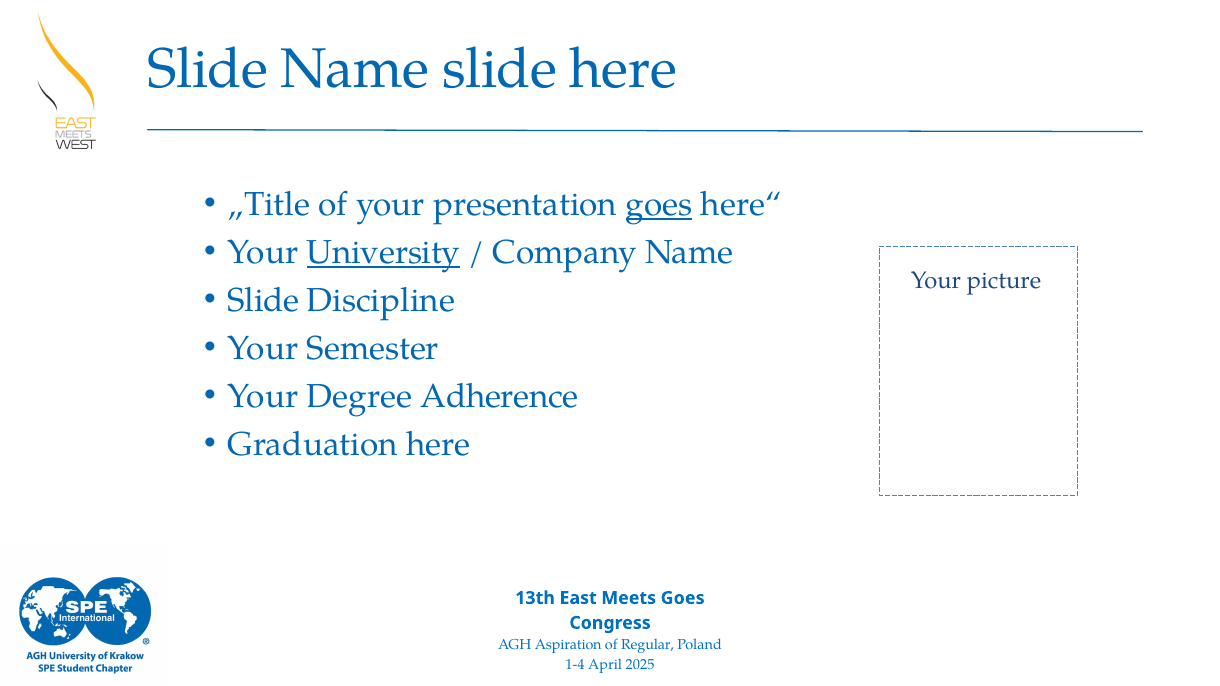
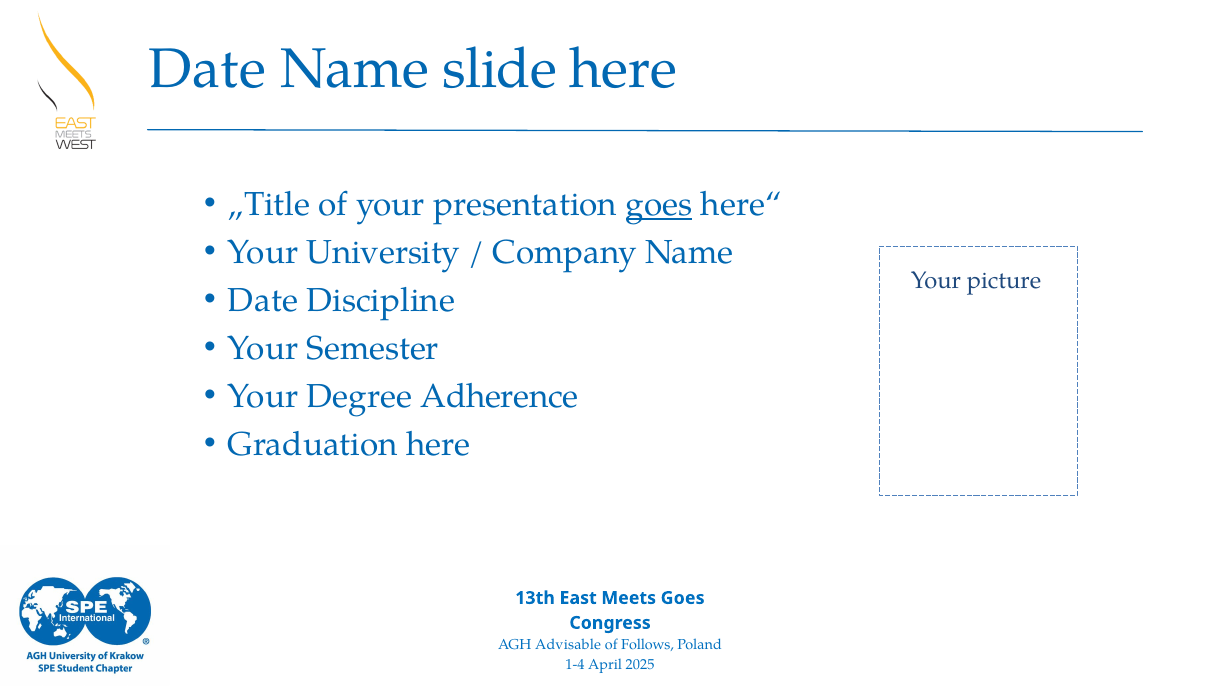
Slide at (208, 69): Slide -> Date
University underline: present -> none
Slide at (263, 301): Slide -> Date
Aspiration: Aspiration -> Advisable
Regular: Regular -> Follows
